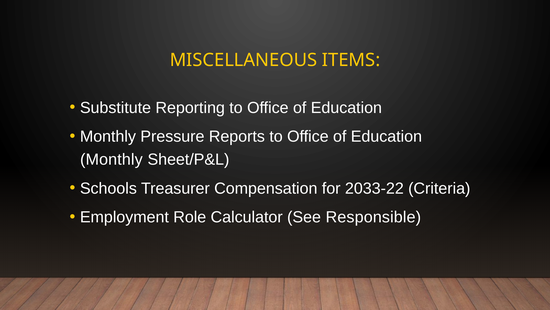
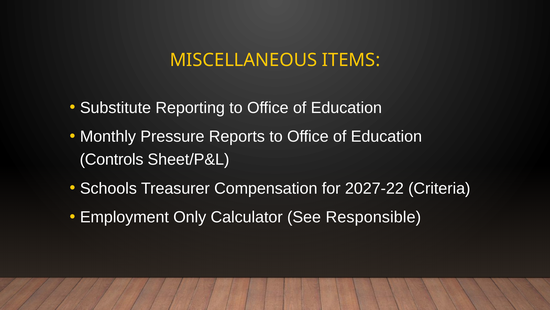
Monthly at (111, 159): Monthly -> Controls
2033-22: 2033-22 -> 2027-22
Role: Role -> Only
